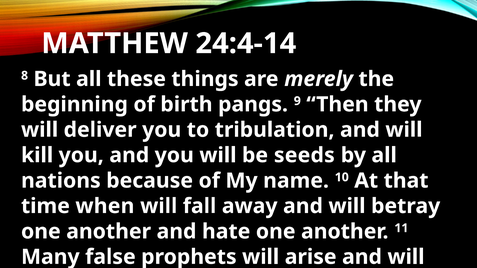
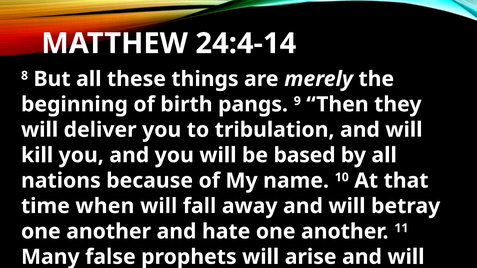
seeds: seeds -> based
